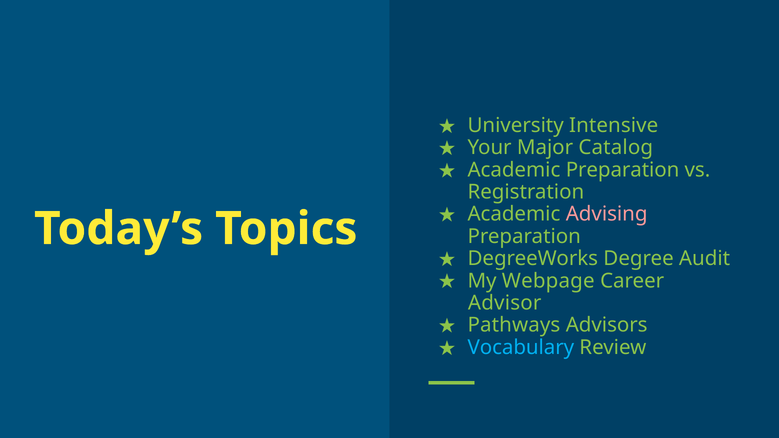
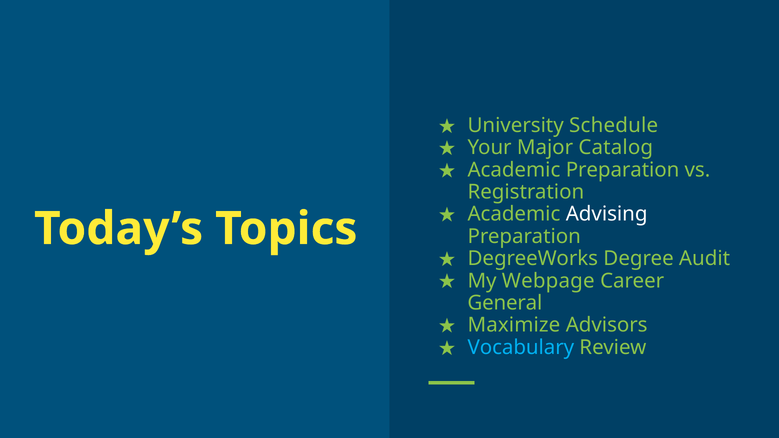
Intensive: Intensive -> Schedule
Advising colour: pink -> white
Advisor: Advisor -> General
Pathways: Pathways -> Maximize
